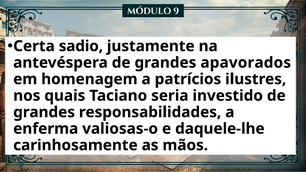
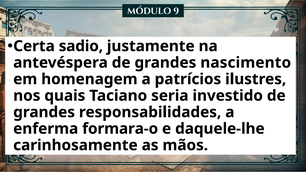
apavorados: apavorados -> nascimento
valiosas-o: valiosas-o -> formara-o
